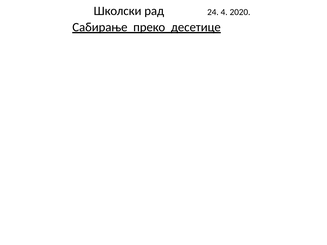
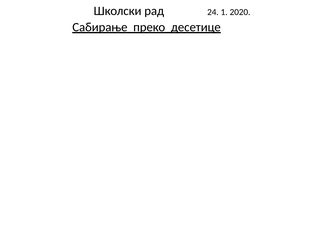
4: 4 -> 1
